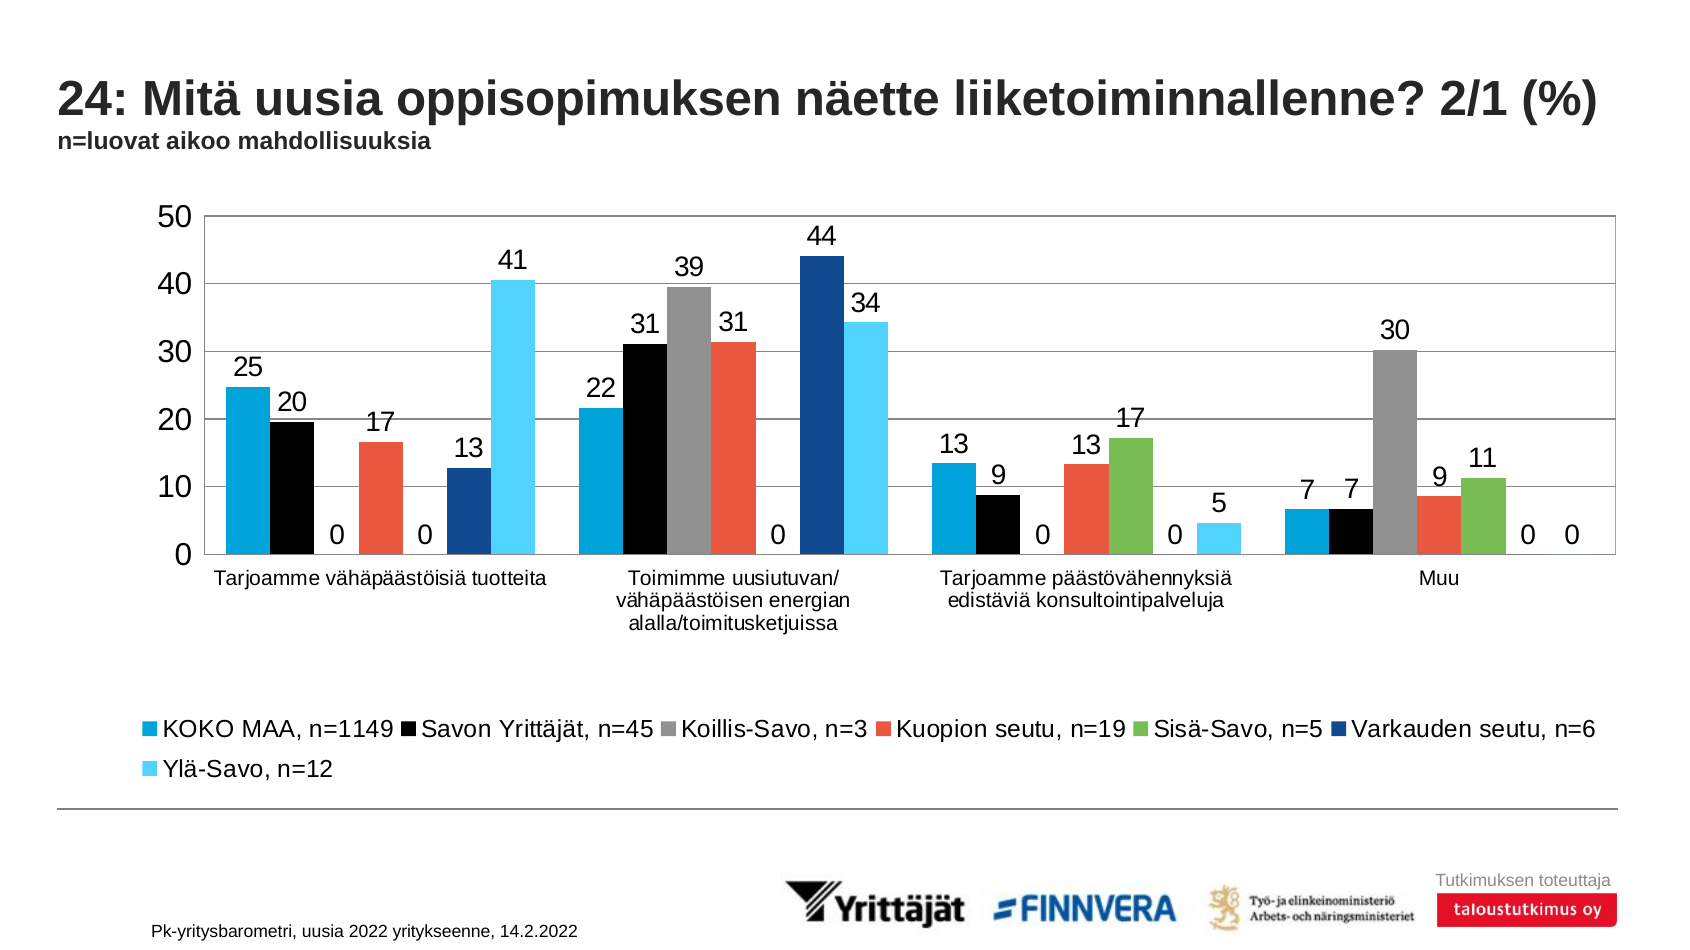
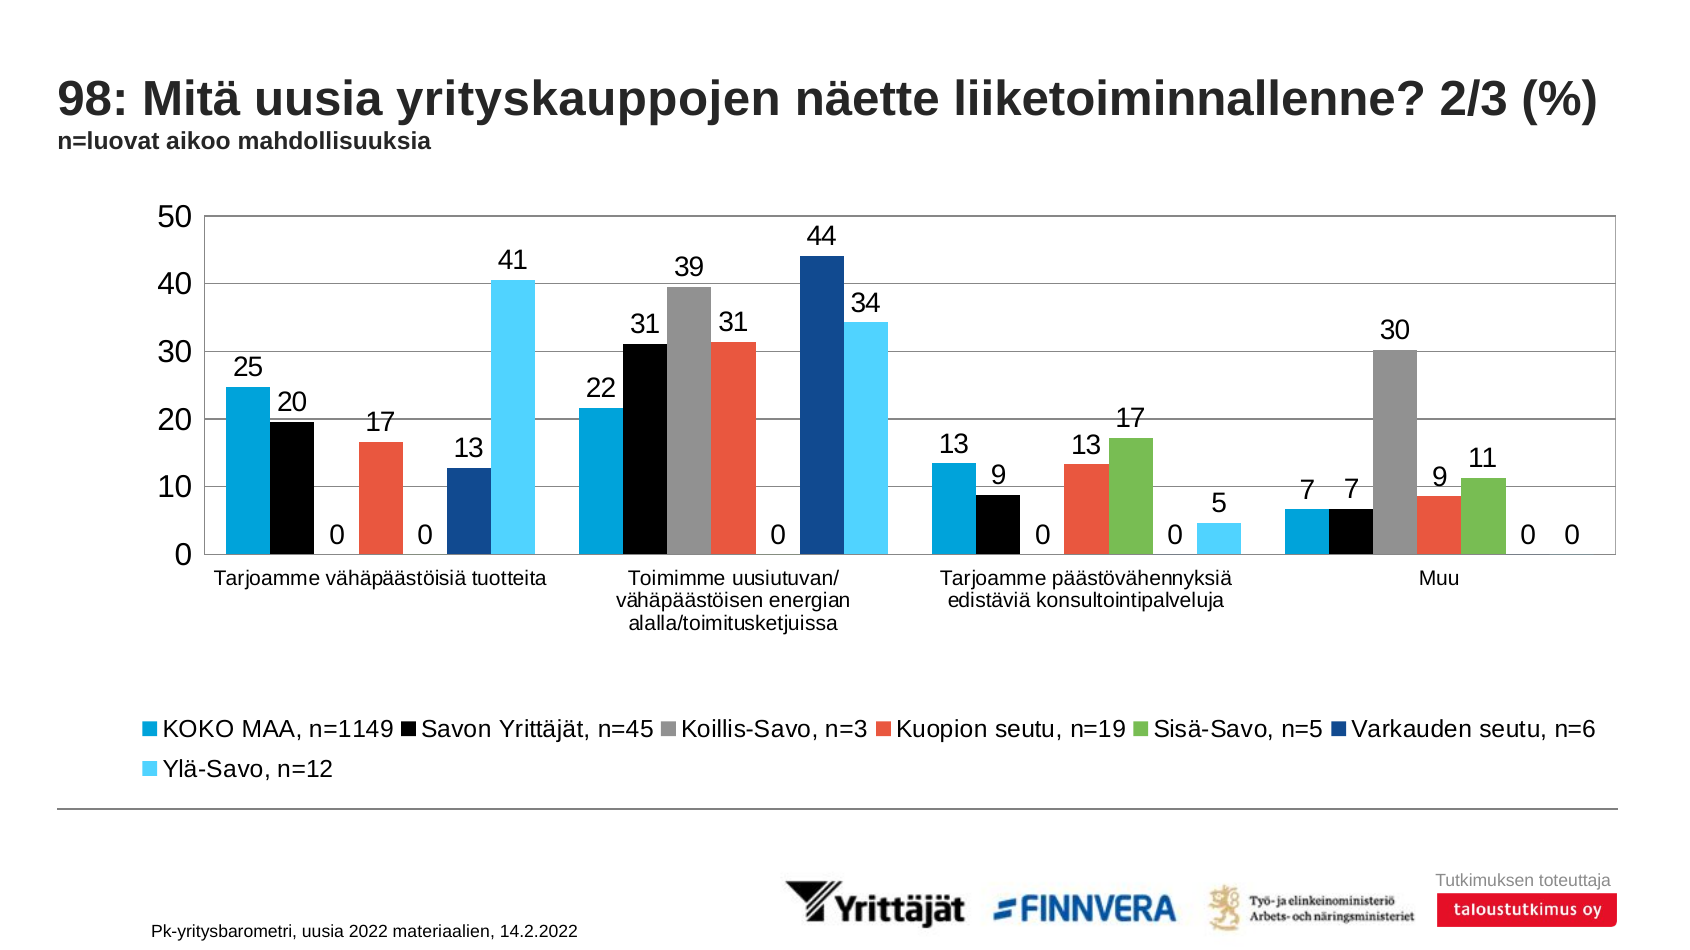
24: 24 -> 98
oppisopimuksen: oppisopimuksen -> yrityskauppojen
2/1: 2/1 -> 2/3
yritykseenne: yritykseenne -> materiaalien
